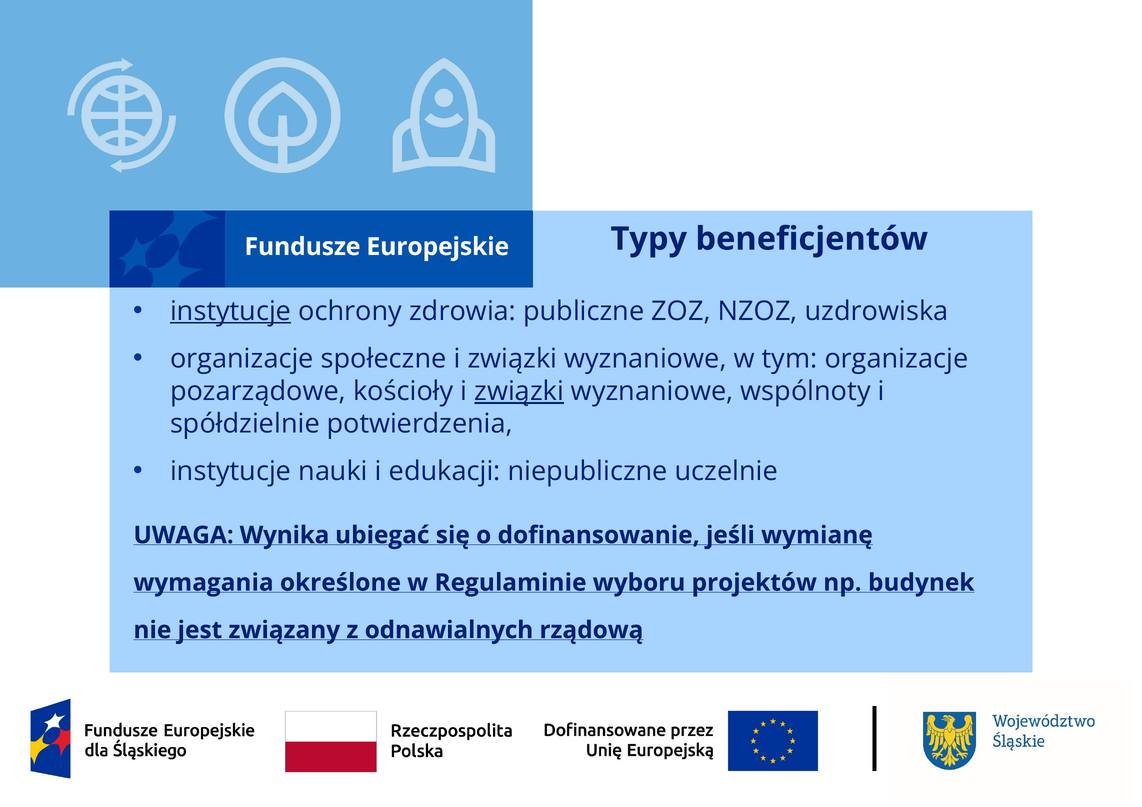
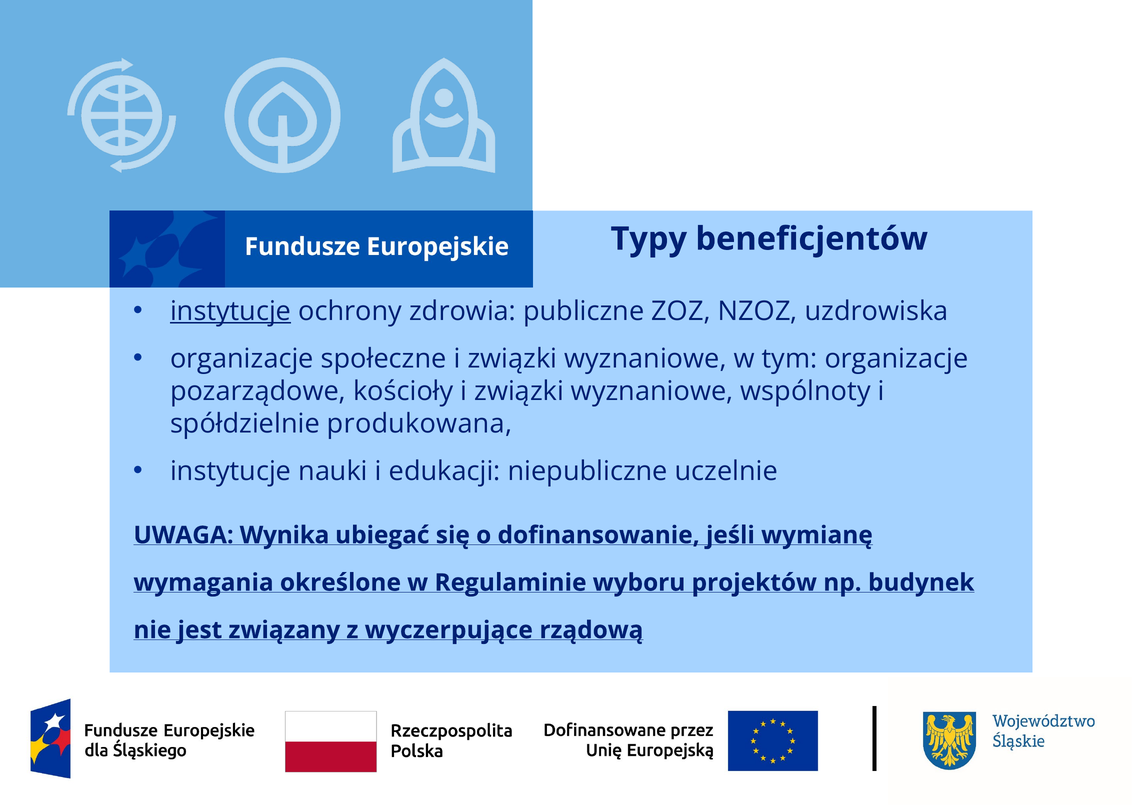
związki at (519, 392) underline: present -> none
potwierdzenia: potwierdzenia -> produkowana
odnawialnych: odnawialnych -> wyczerpujące
